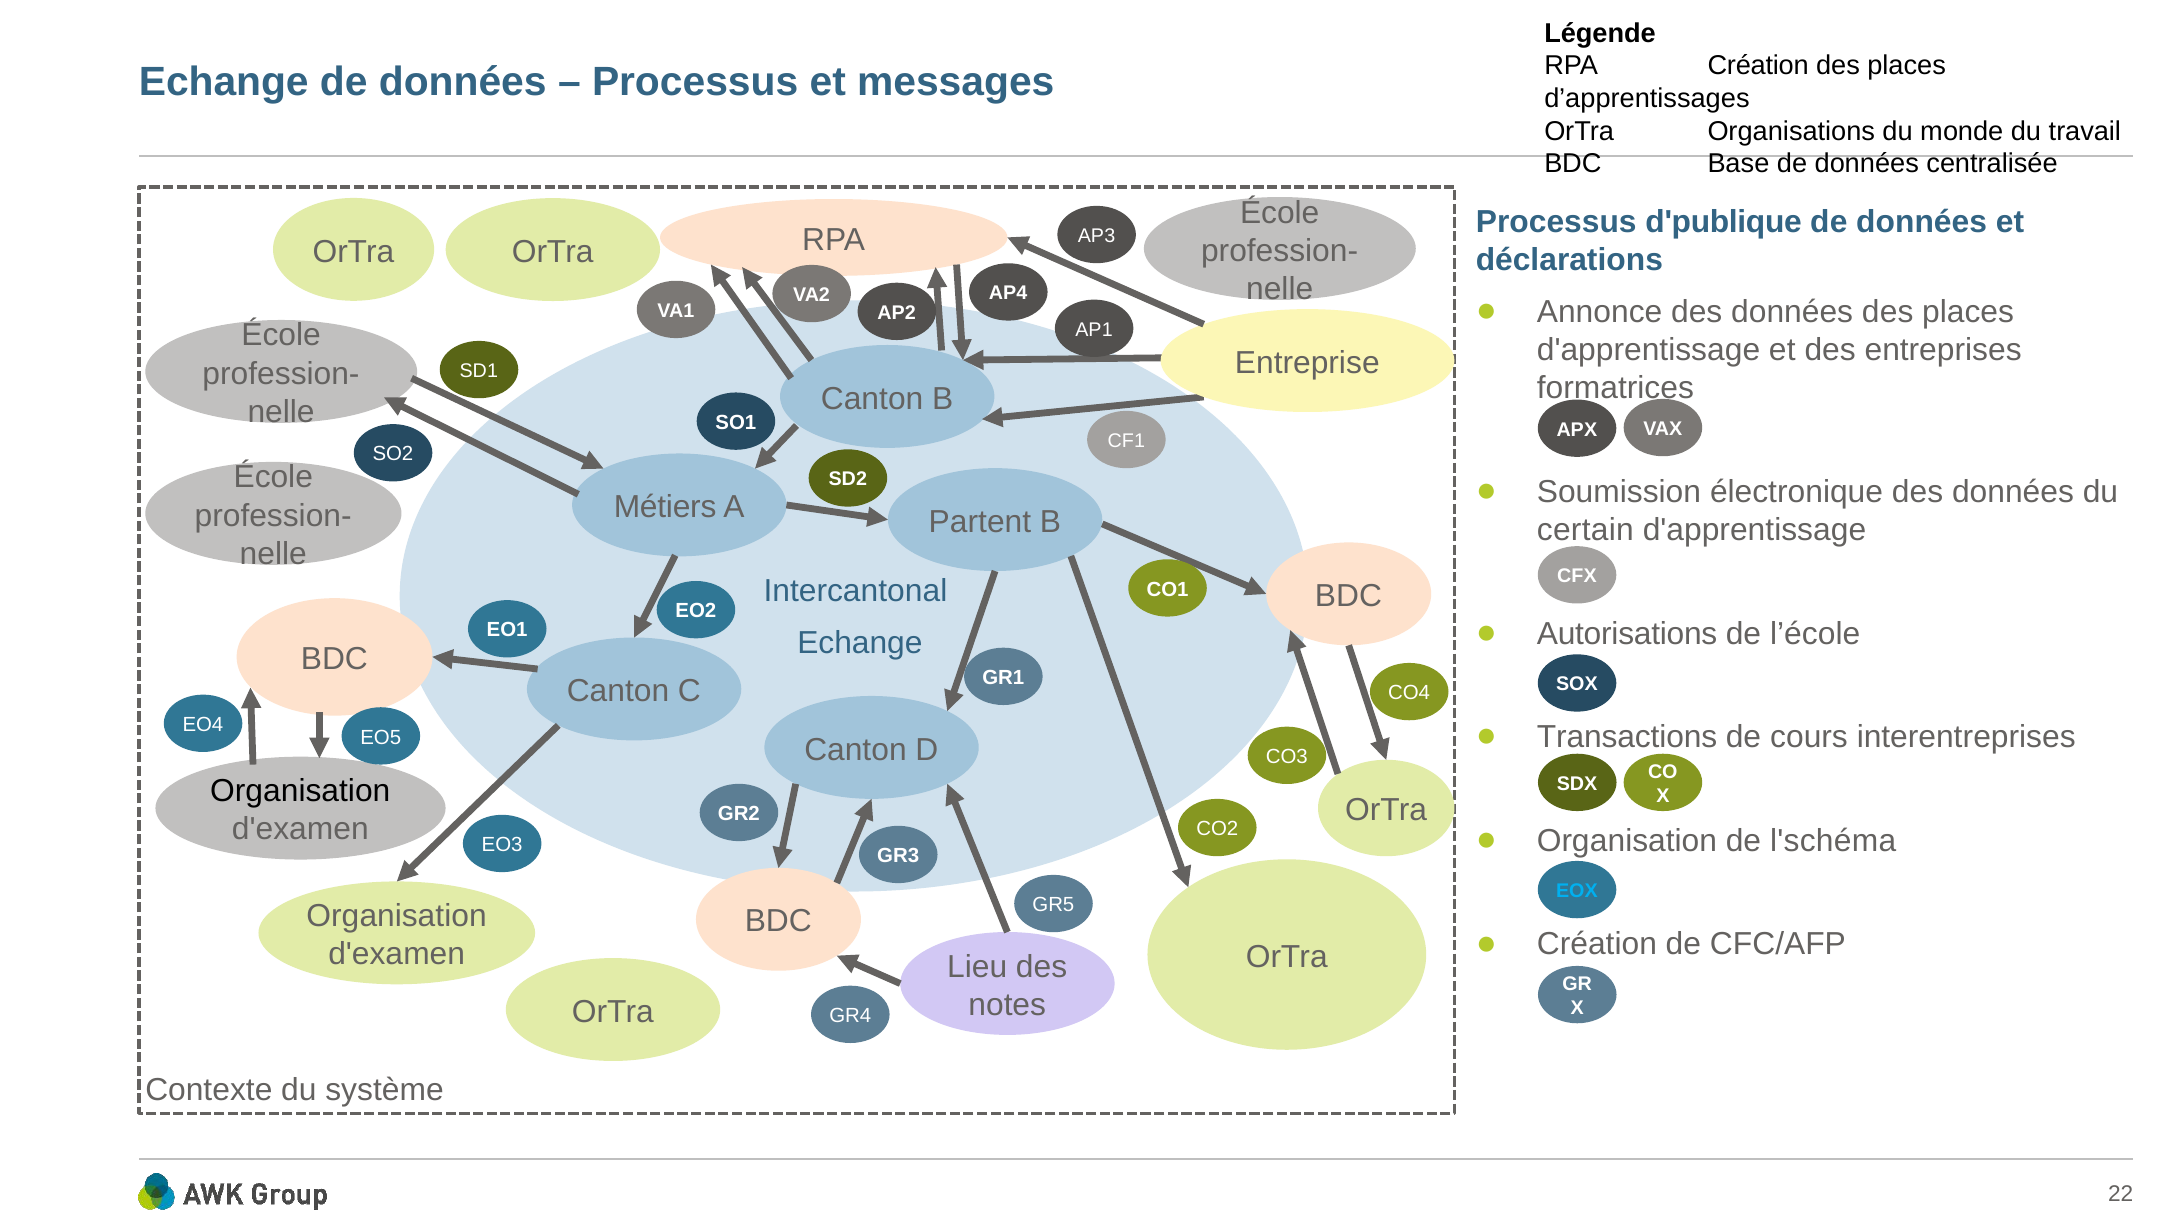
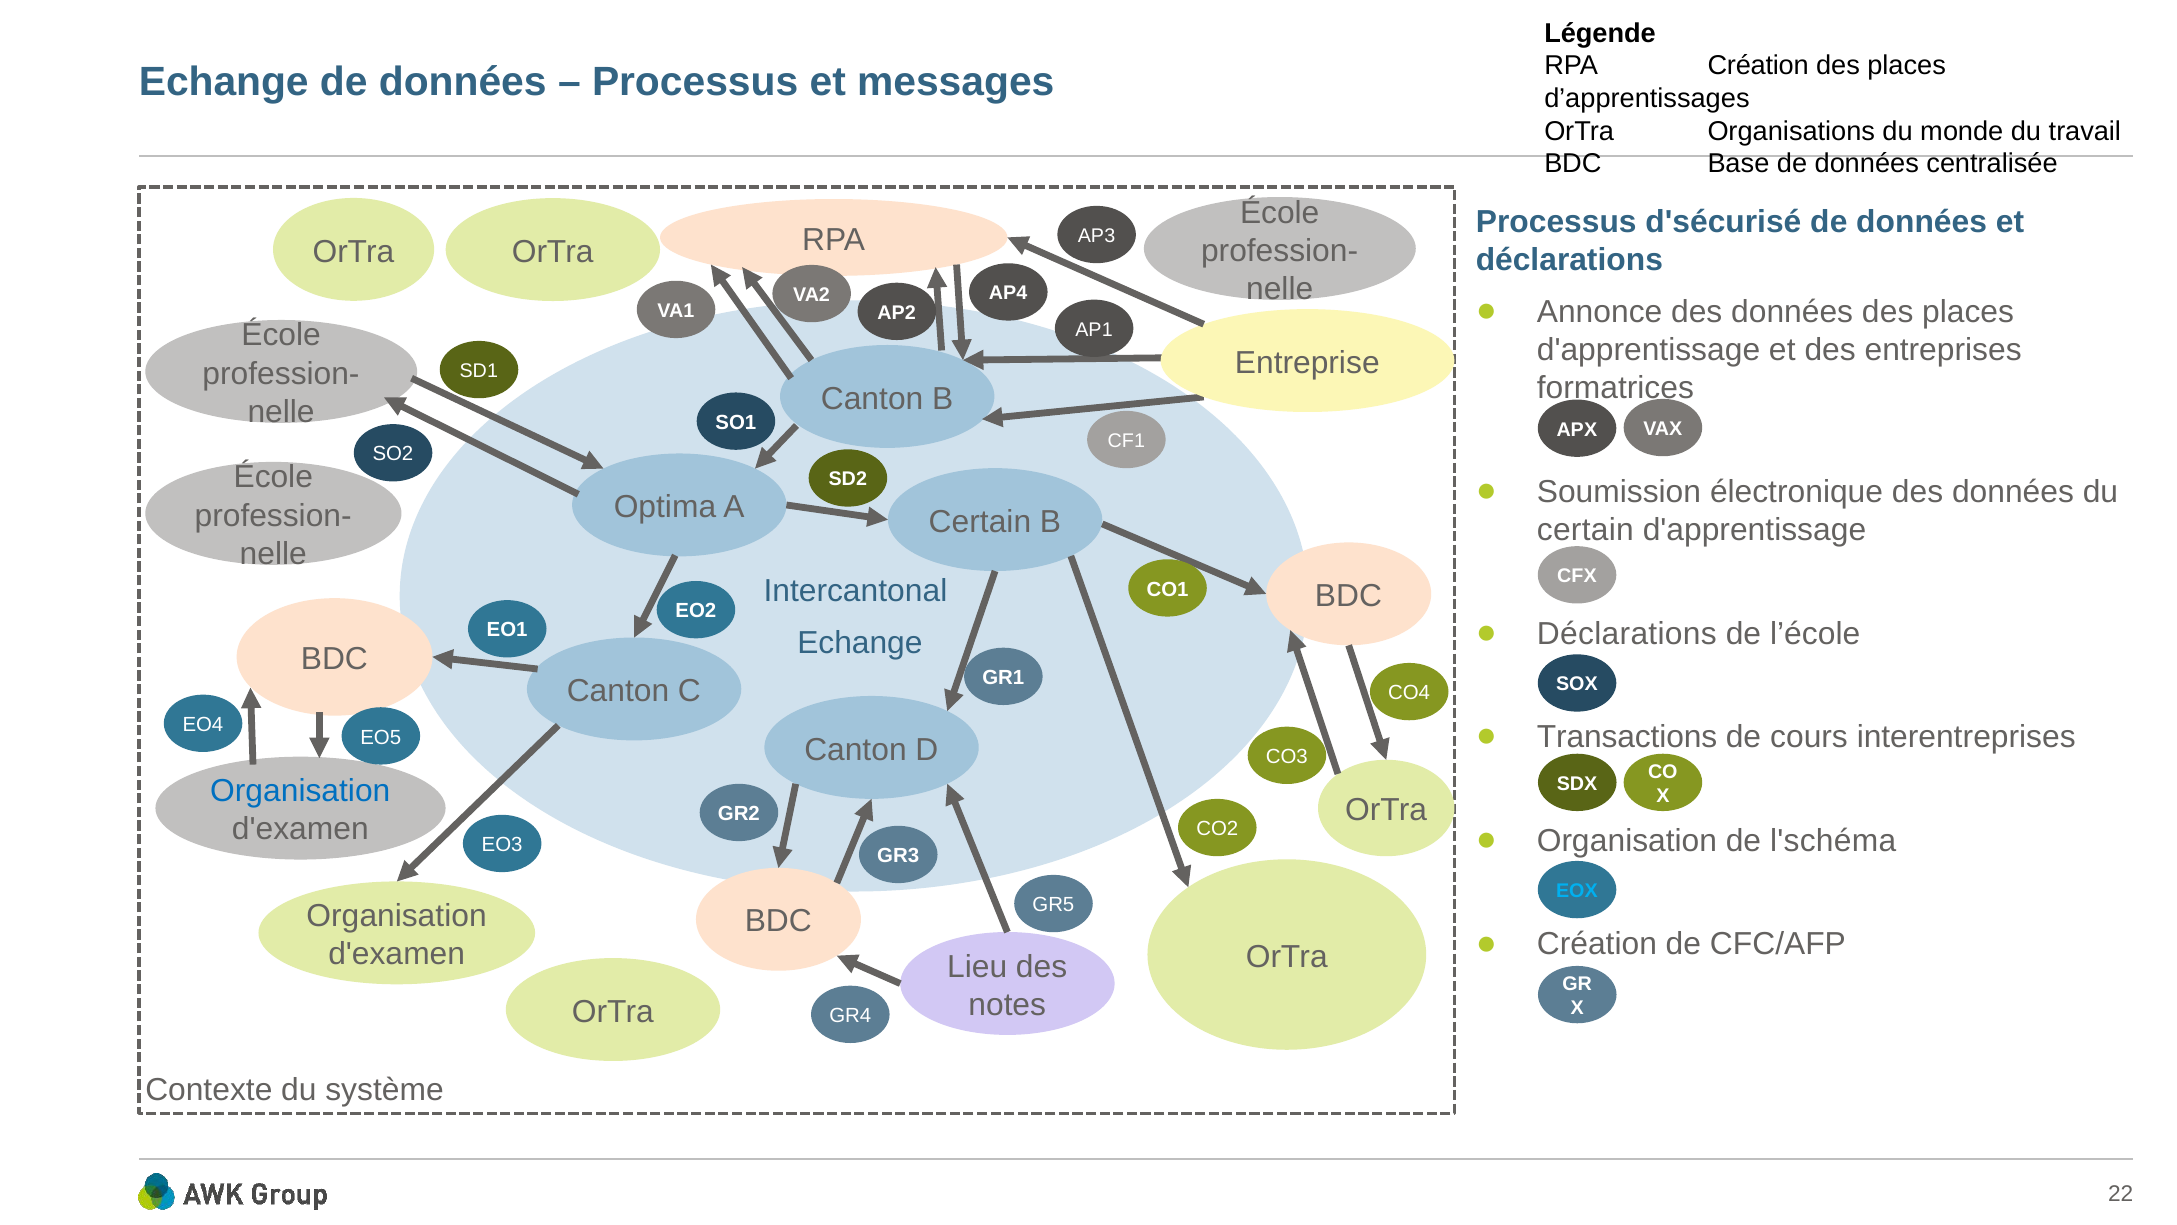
d'publique: d'publique -> d'sécurisé
Métiers: Métiers -> Optima
A Partent: Partent -> Certain
Autorisations at (1627, 633): Autorisations -> Déclarations
Organisation at (300, 791) colour: black -> blue
